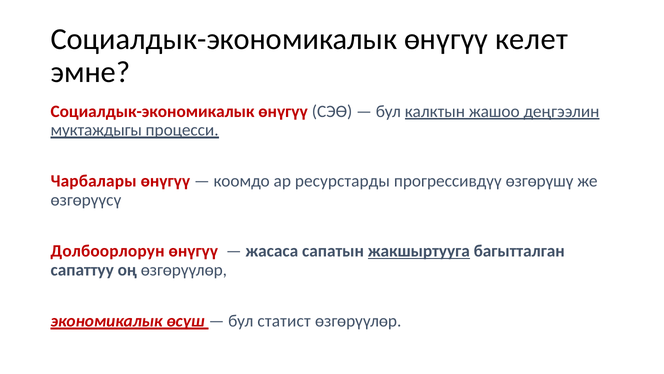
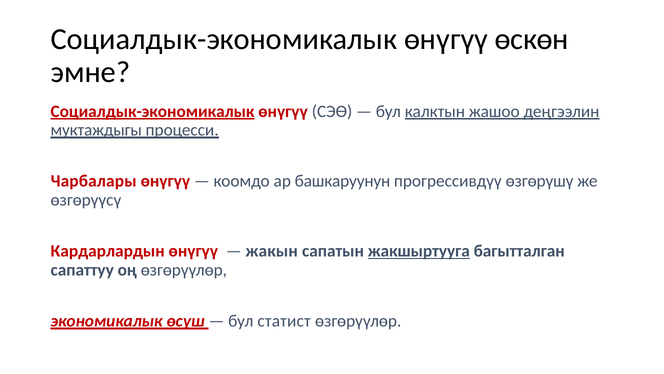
келет: келет -> өскөн
Социалдык-экономикалык at (153, 111) underline: none -> present
ресурстарды: ресурстарды -> башкаруунун
Долбоорлорун: Долбоорлорун -> Кардарлардын
жасаса: жасаса -> жакын
